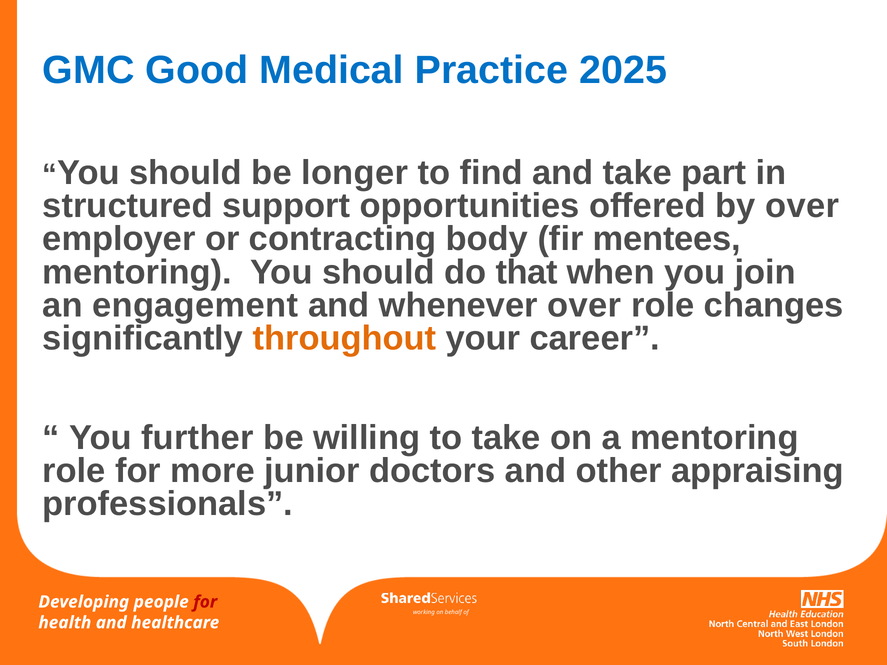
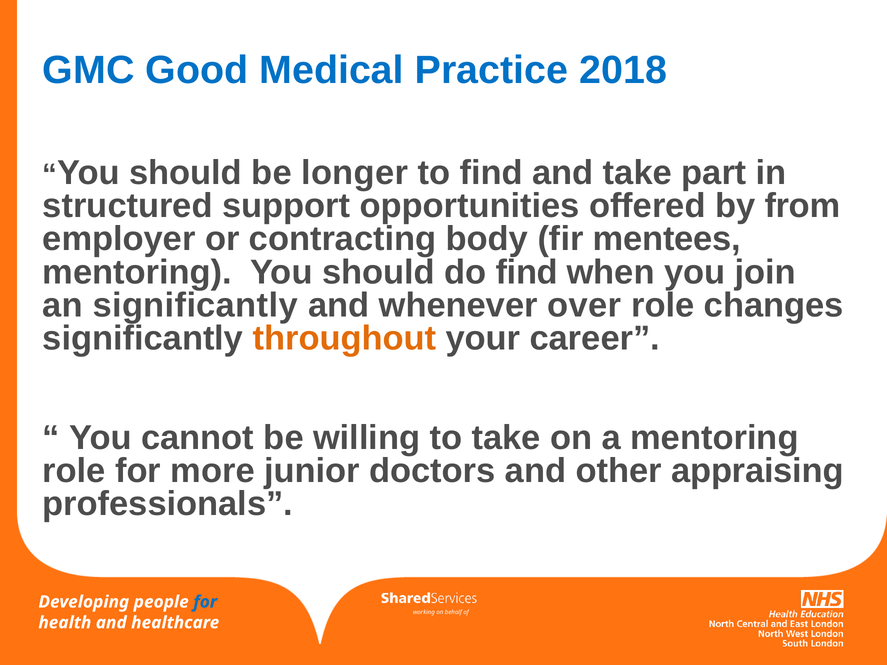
2025: 2025 -> 2018
by over: over -> from
do that: that -> find
an engagement: engagement -> significantly
further: further -> cannot
for at (205, 602) colour: red -> blue
